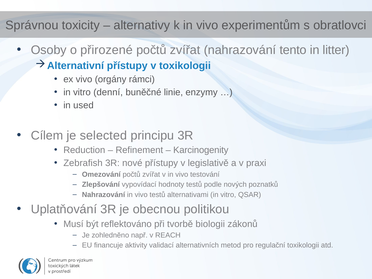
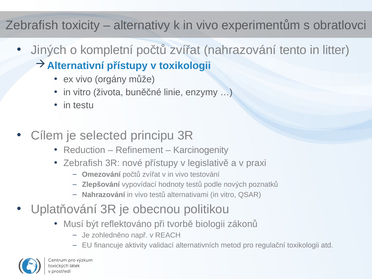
Správnou at (32, 25): Správnou -> Zebrafish
Osoby: Osoby -> Jiných
přirozené: přirozené -> kompletní
rámci: rámci -> může
denní: denní -> života
used: used -> testu
